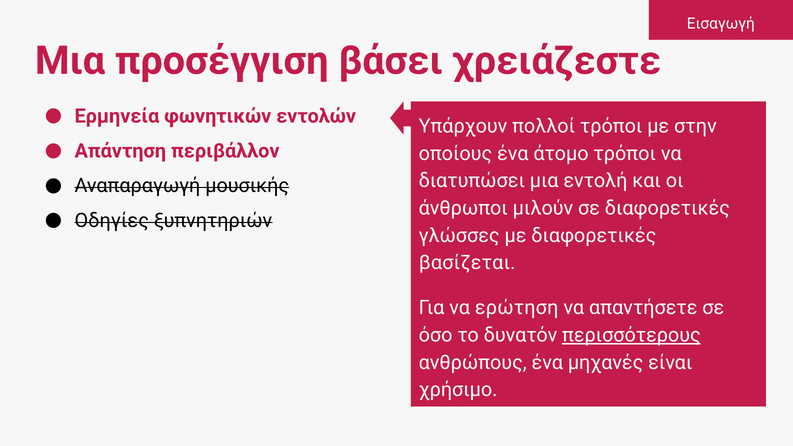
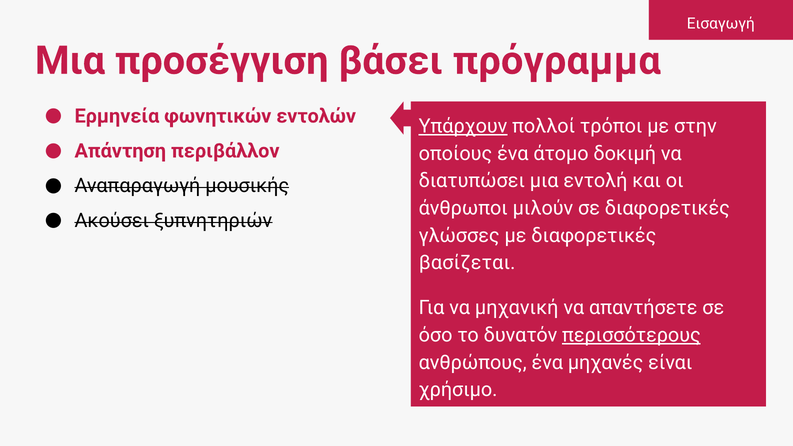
χρειάζεστε: χρειάζεστε -> πρόγραμμα
Υπάρχουν underline: none -> present
άτομο τρόποι: τρόποι -> δοκιμή
Οδηγίες: Οδηγίες -> Ακούσει
ερώτηση: ερώτηση -> μηχανική
